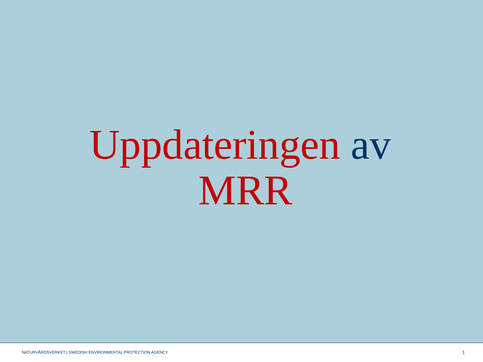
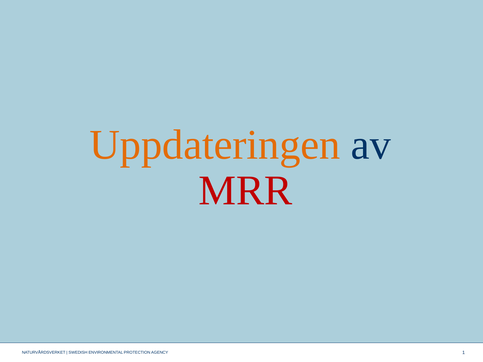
Uppdateringen colour: red -> orange
